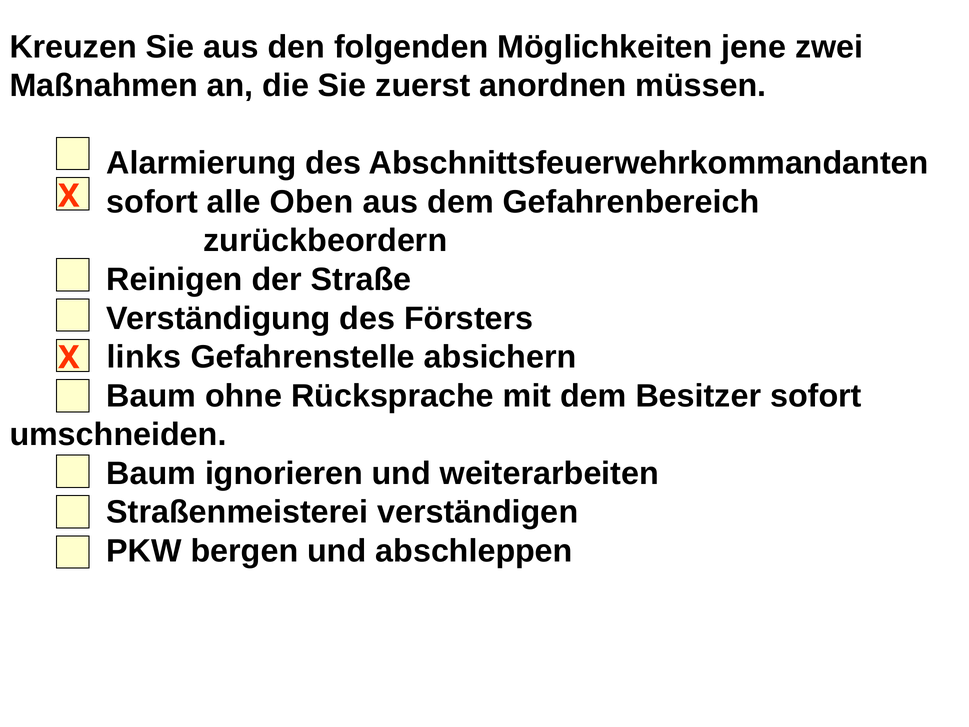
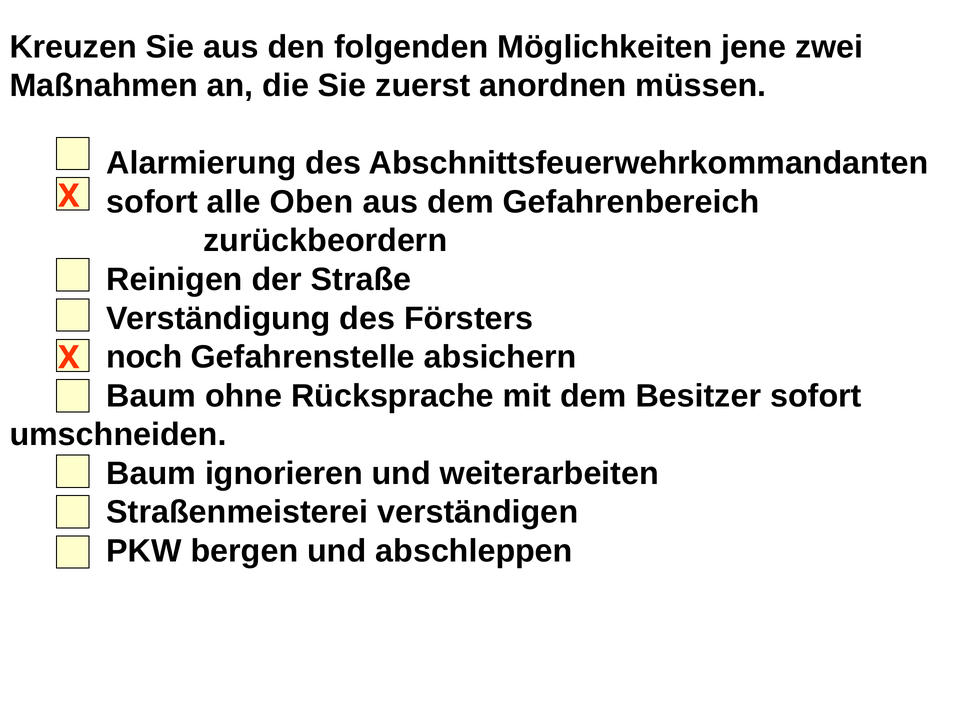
links: links -> noch
